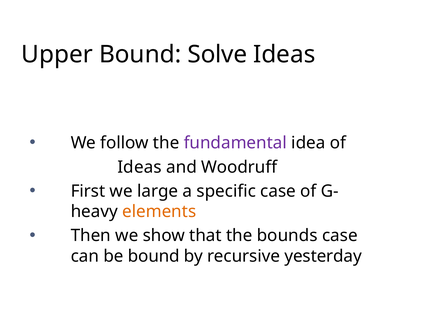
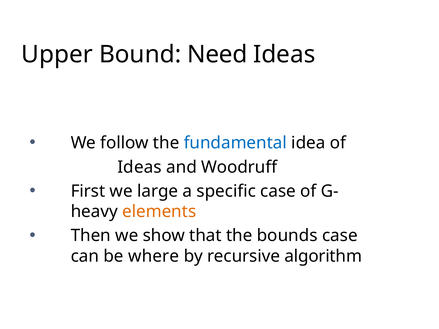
Solve: Solve -> Need
fundamental colour: purple -> blue
be bound: bound -> where
yesterday: yesterday -> algorithm
